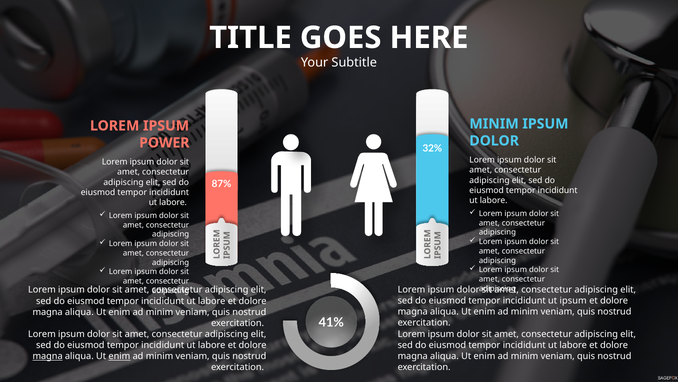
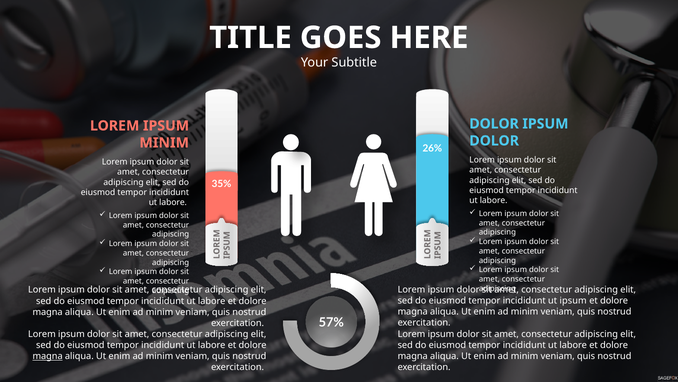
MINIM at (494, 124): MINIM -> DOLOR
POWER at (164, 143): POWER -> MINIM
32%: 32% -> 26%
87%: 87% -> 35%
41%: 41% -> 57%
enim at (119, 356) underline: present -> none
